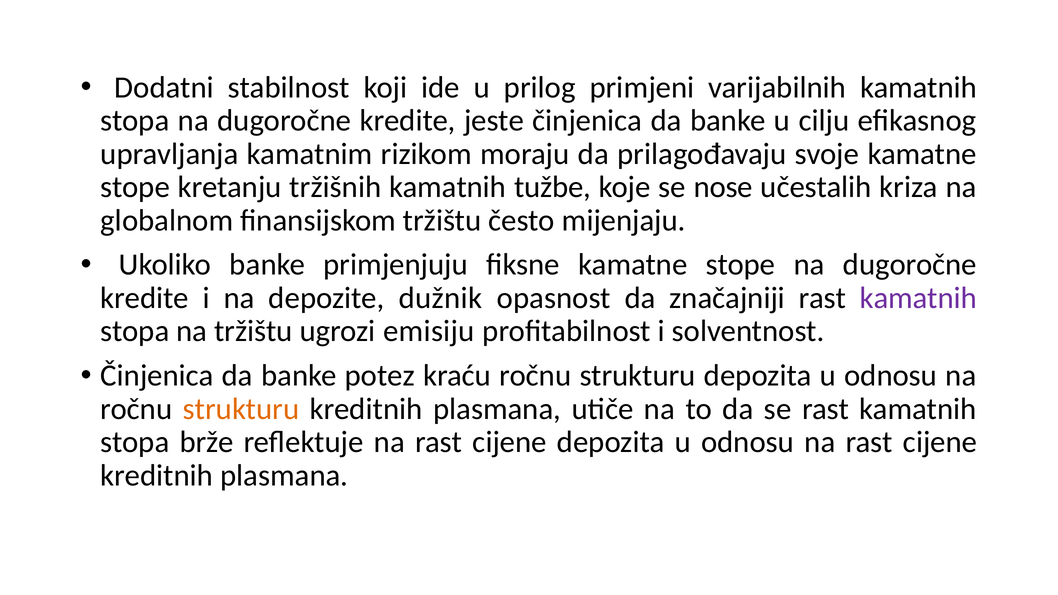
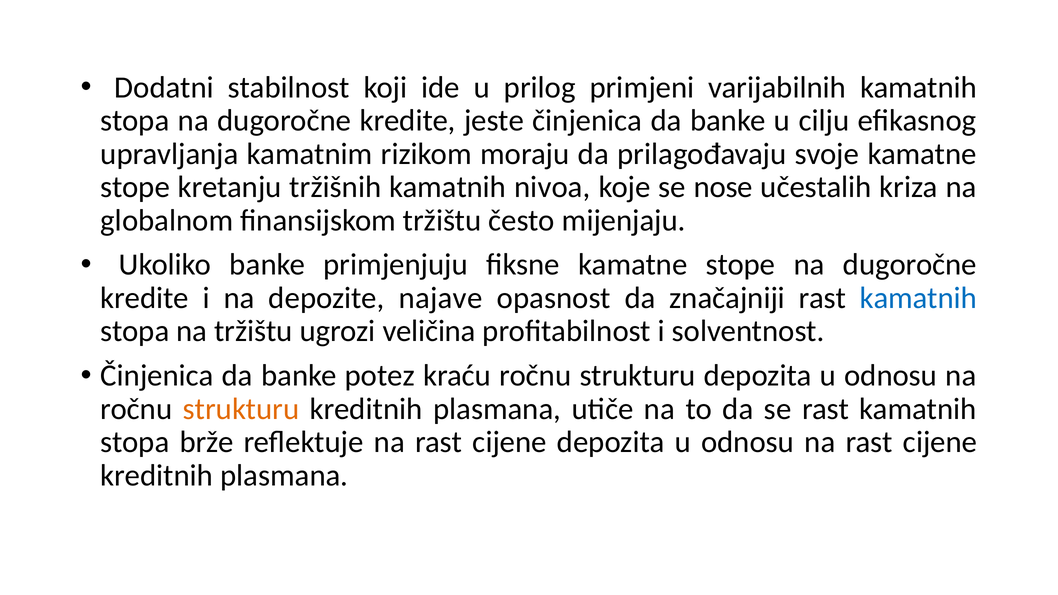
tužbe: tužbe -> nivoa
dužnik: dužnik -> najave
kamatnih at (918, 298) colour: purple -> blue
emisiju: emisiju -> veličina
